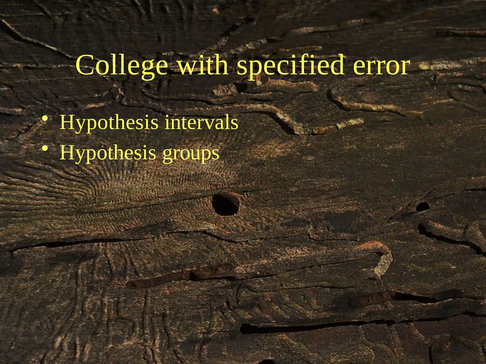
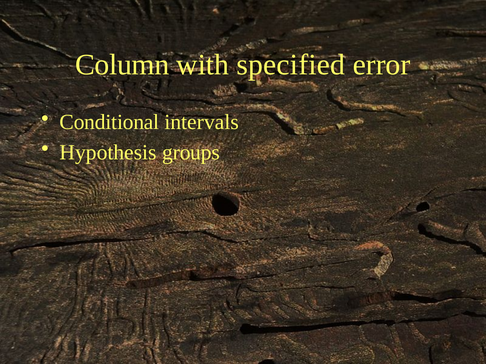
College: College -> Column
Hypothesis at (109, 122): Hypothesis -> Conditional
